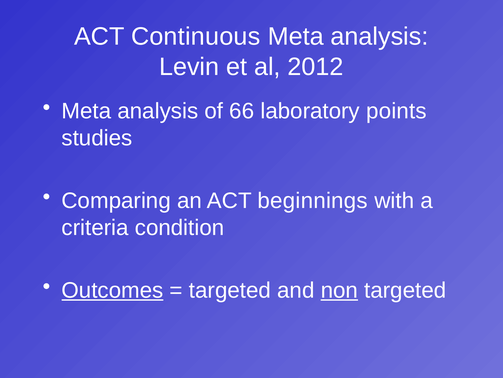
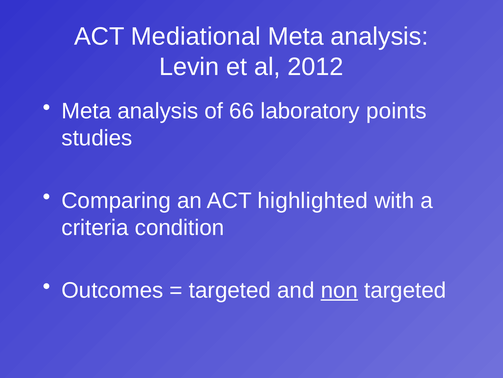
Continuous: Continuous -> Mediational
beginnings: beginnings -> highlighted
Outcomes underline: present -> none
